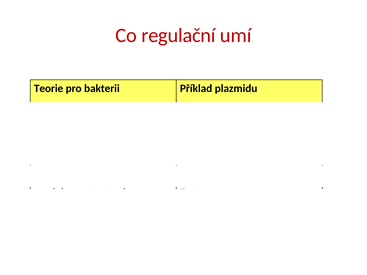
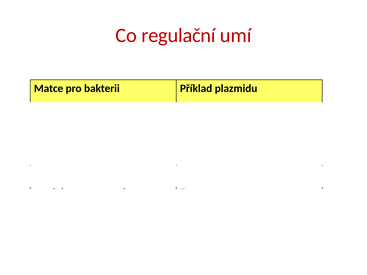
Teorie: Teorie -> Matce
